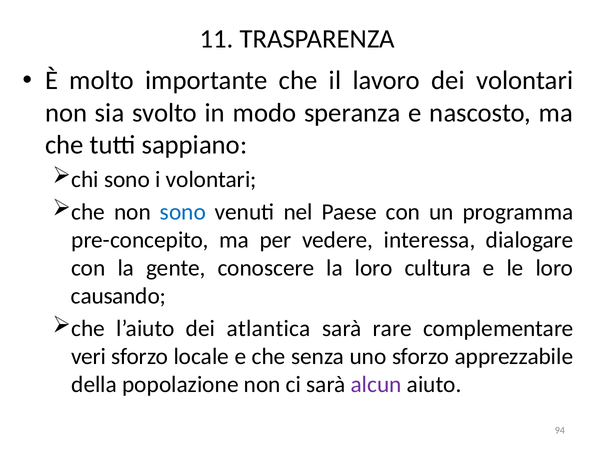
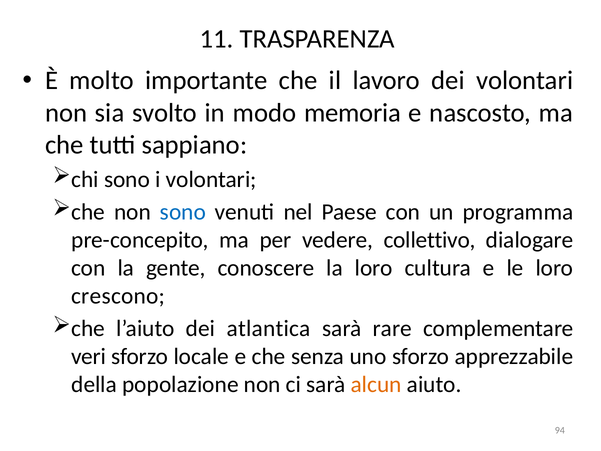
speranza: speranza -> memoria
interessa: interessa -> collettivo
causando: causando -> crescono
alcun colour: purple -> orange
